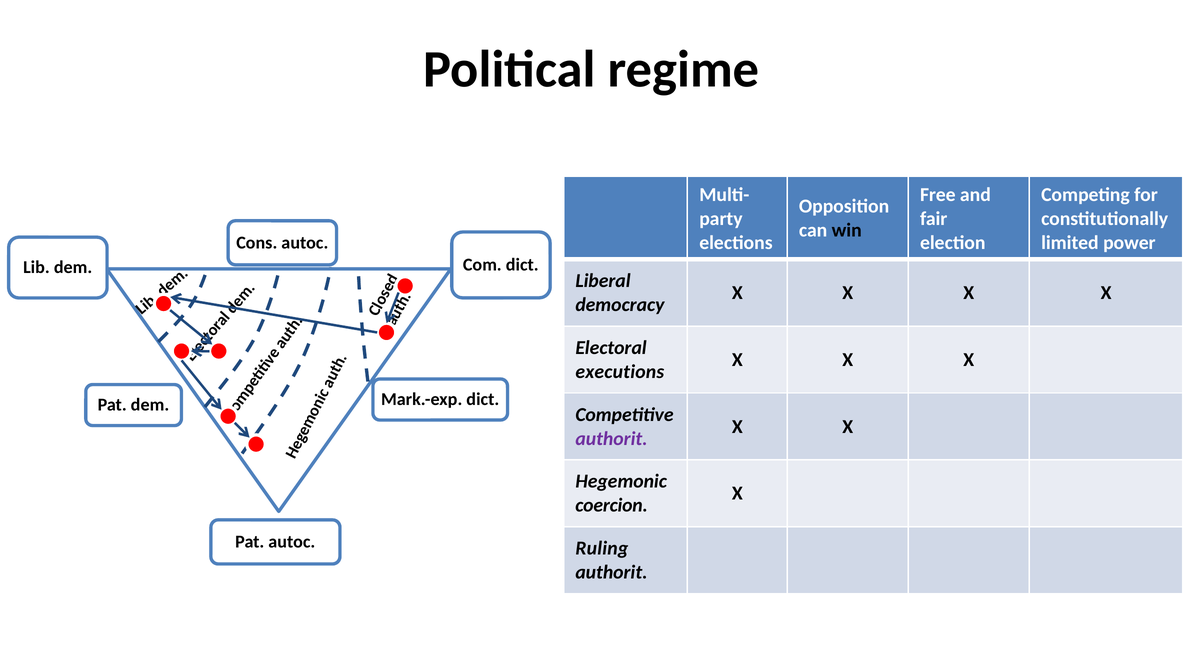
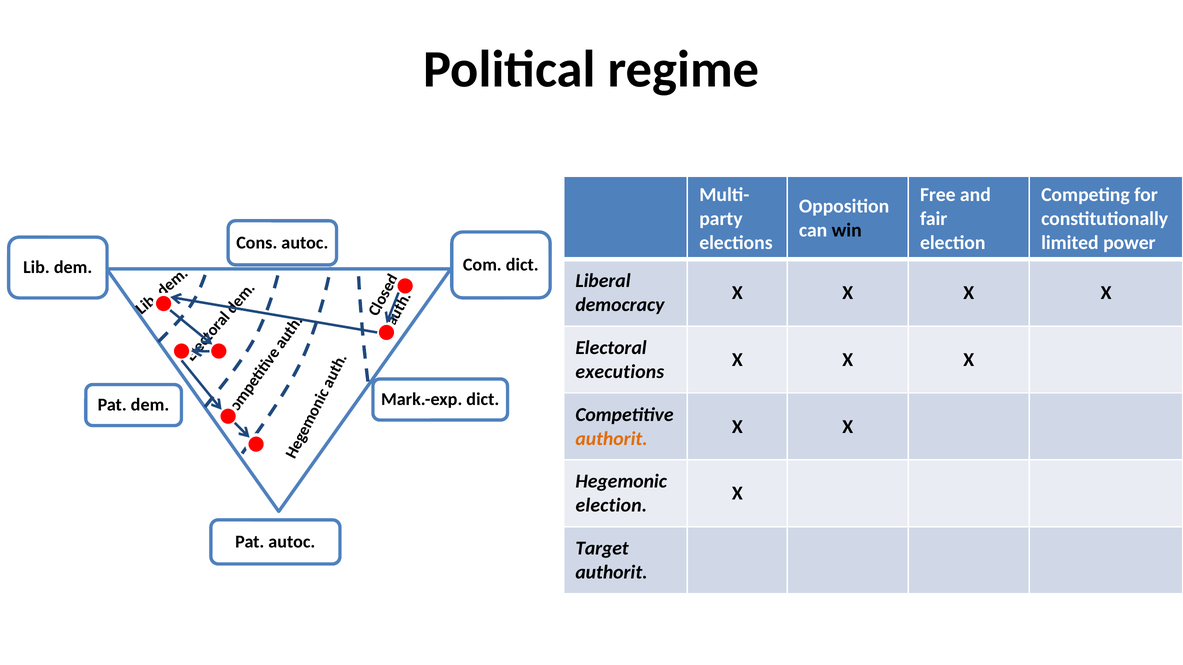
authorit at (611, 439) colour: purple -> orange
coercion at (612, 506): coercion -> election
Ruling: Ruling -> Target
